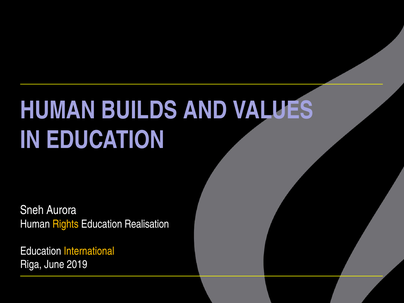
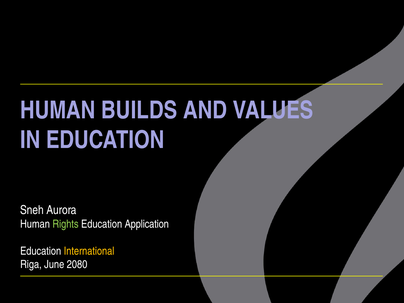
Rights colour: yellow -> light green
Realisation: Realisation -> Application
2019: 2019 -> 2080
